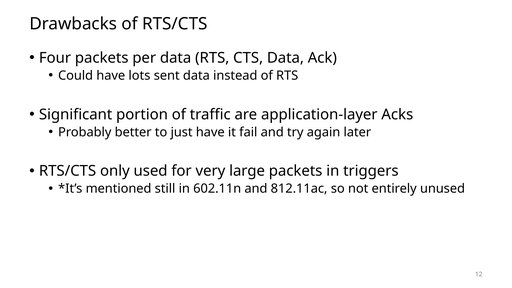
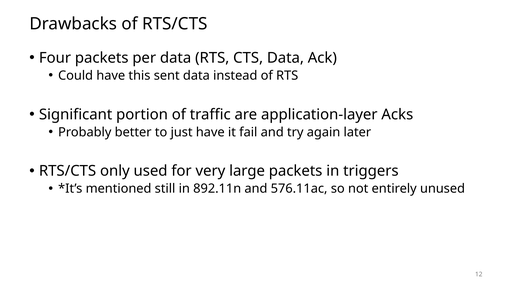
lots: lots -> this
602.11n: 602.11n -> 892.11n
812.11ac: 812.11ac -> 576.11ac
